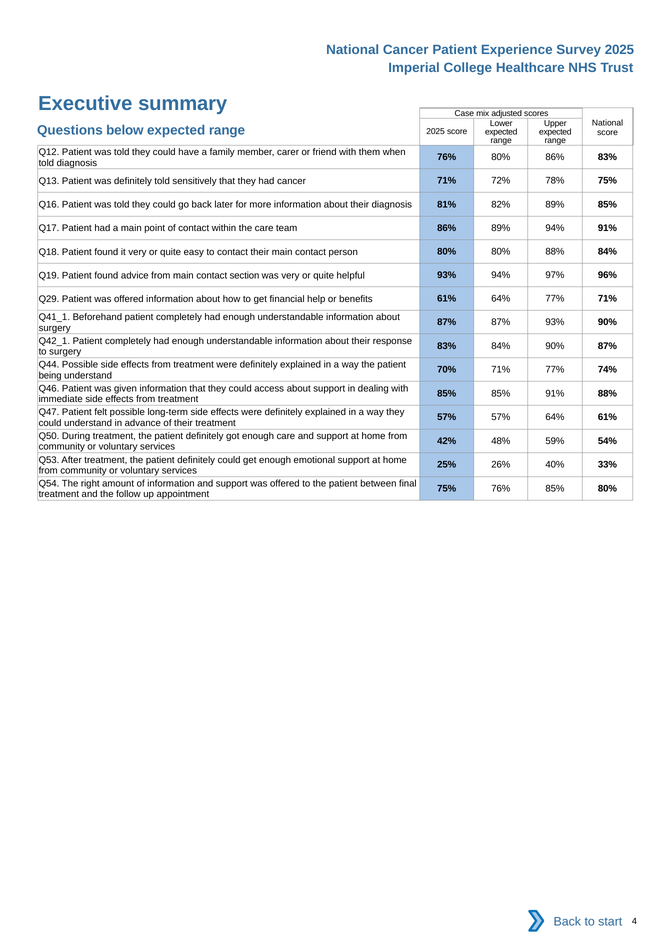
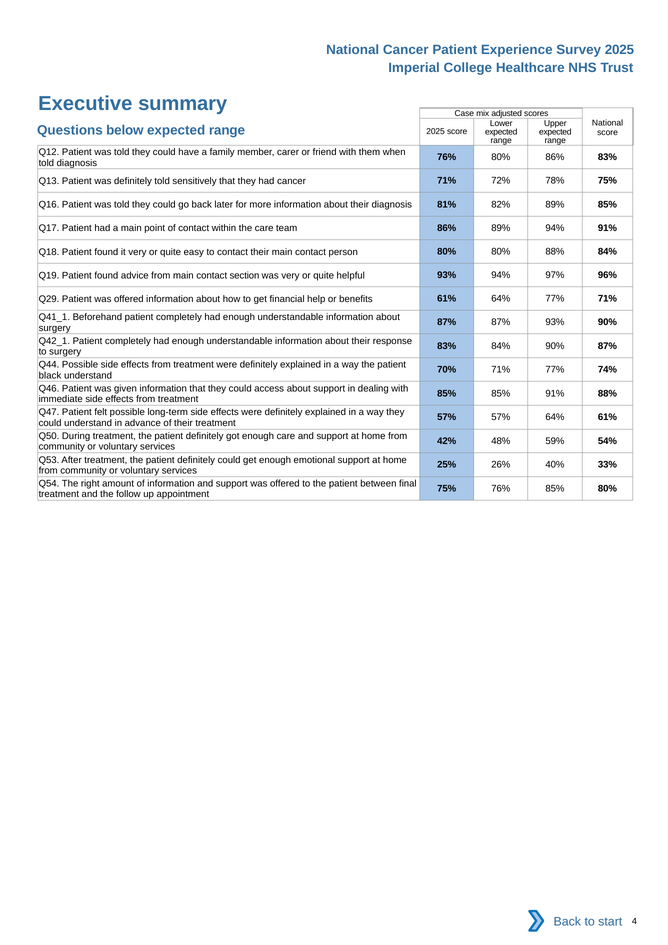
being: being -> black
